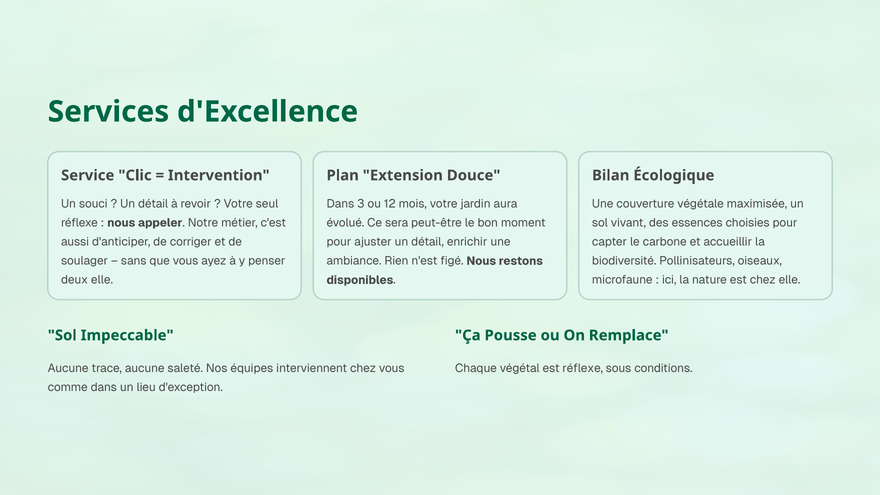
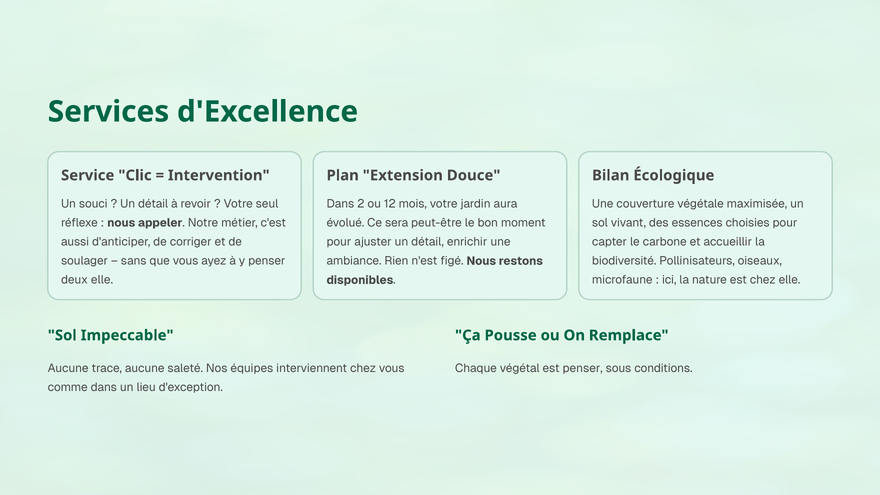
3: 3 -> 2
est réflexe: réflexe -> penser
